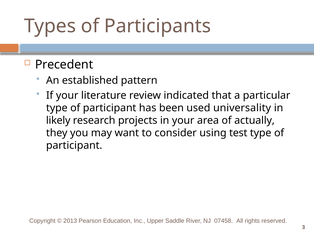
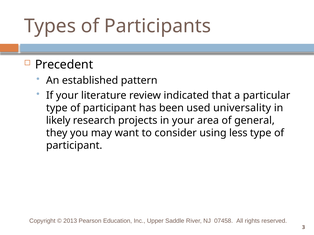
actually: actually -> general
test: test -> less
